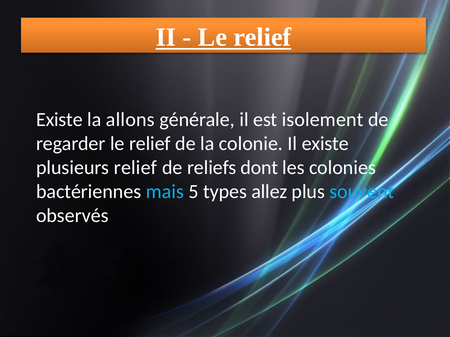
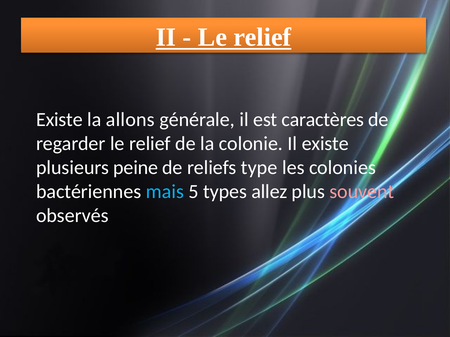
isolement: isolement -> caractères
plusieurs relief: relief -> peine
dont: dont -> type
souvent colour: light blue -> pink
